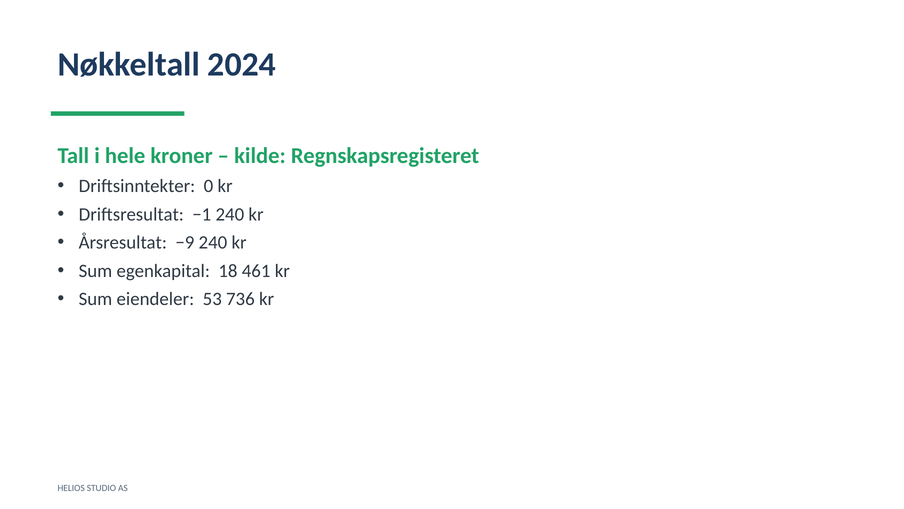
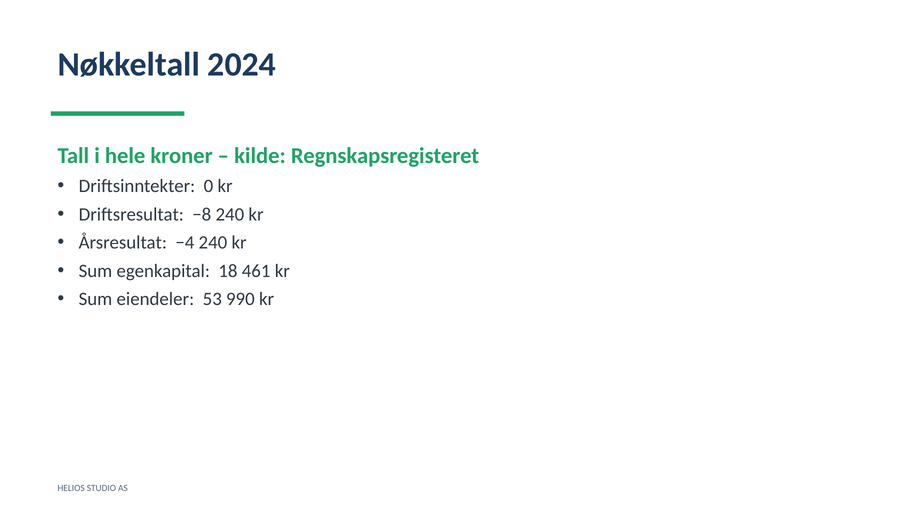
−1: −1 -> −8
−9: −9 -> −4
736: 736 -> 990
